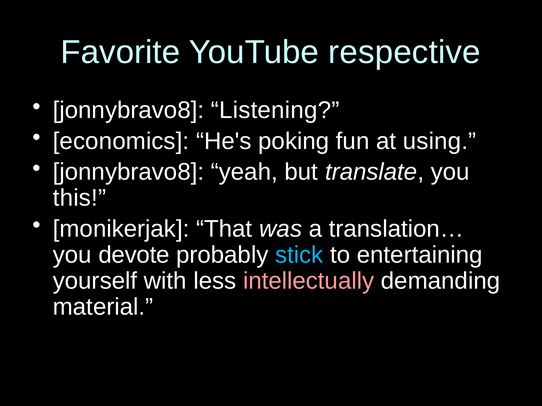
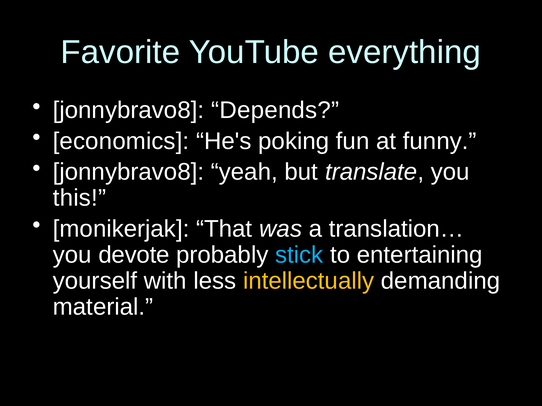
respective: respective -> everything
Listening: Listening -> Depends
using: using -> funny
intellectually colour: pink -> yellow
